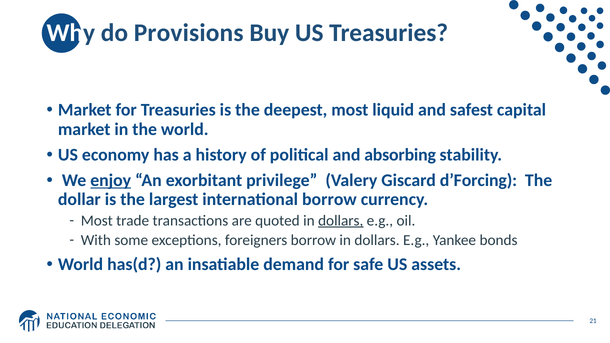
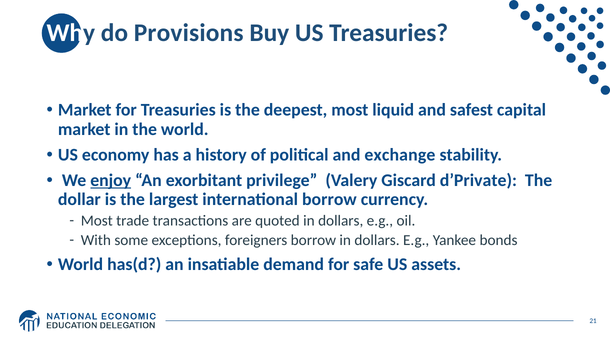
absorbing: absorbing -> exchange
d’Forcing: d’Forcing -> d’Private
dollars at (341, 221) underline: present -> none
